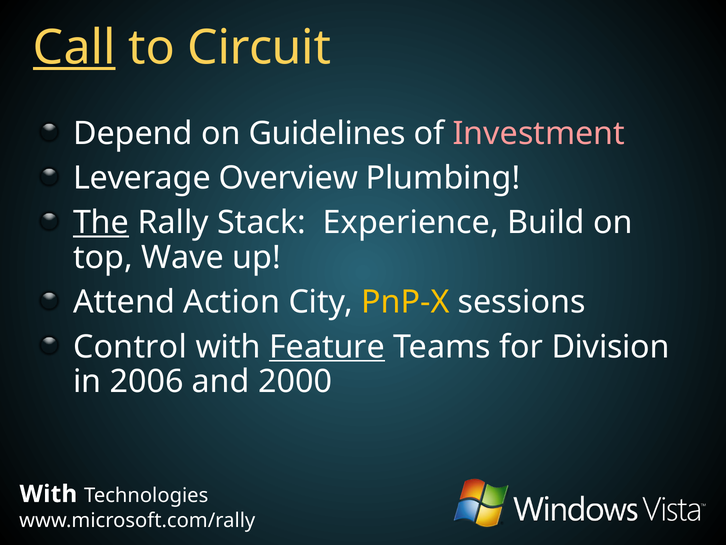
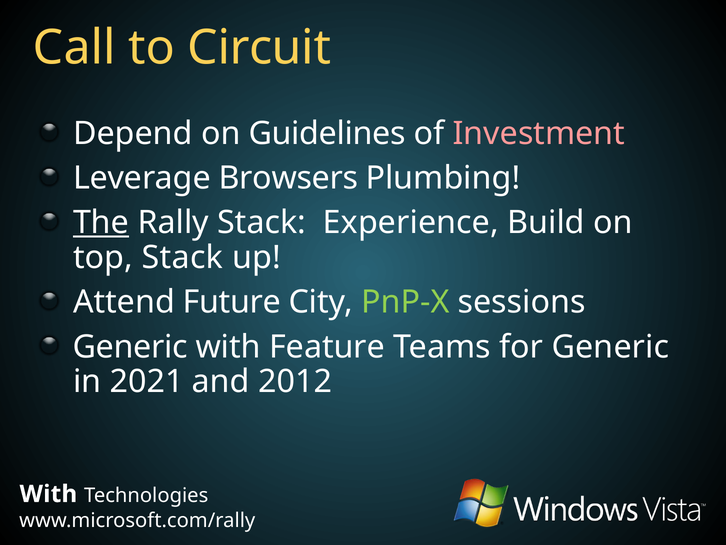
Call underline: present -> none
Overview: Overview -> Browsers
top Wave: Wave -> Stack
Action: Action -> Future
PnP-X colour: yellow -> light green
Control at (130, 347): Control -> Generic
Feature underline: present -> none
for Division: Division -> Generic
2006: 2006 -> 2021
2000: 2000 -> 2012
